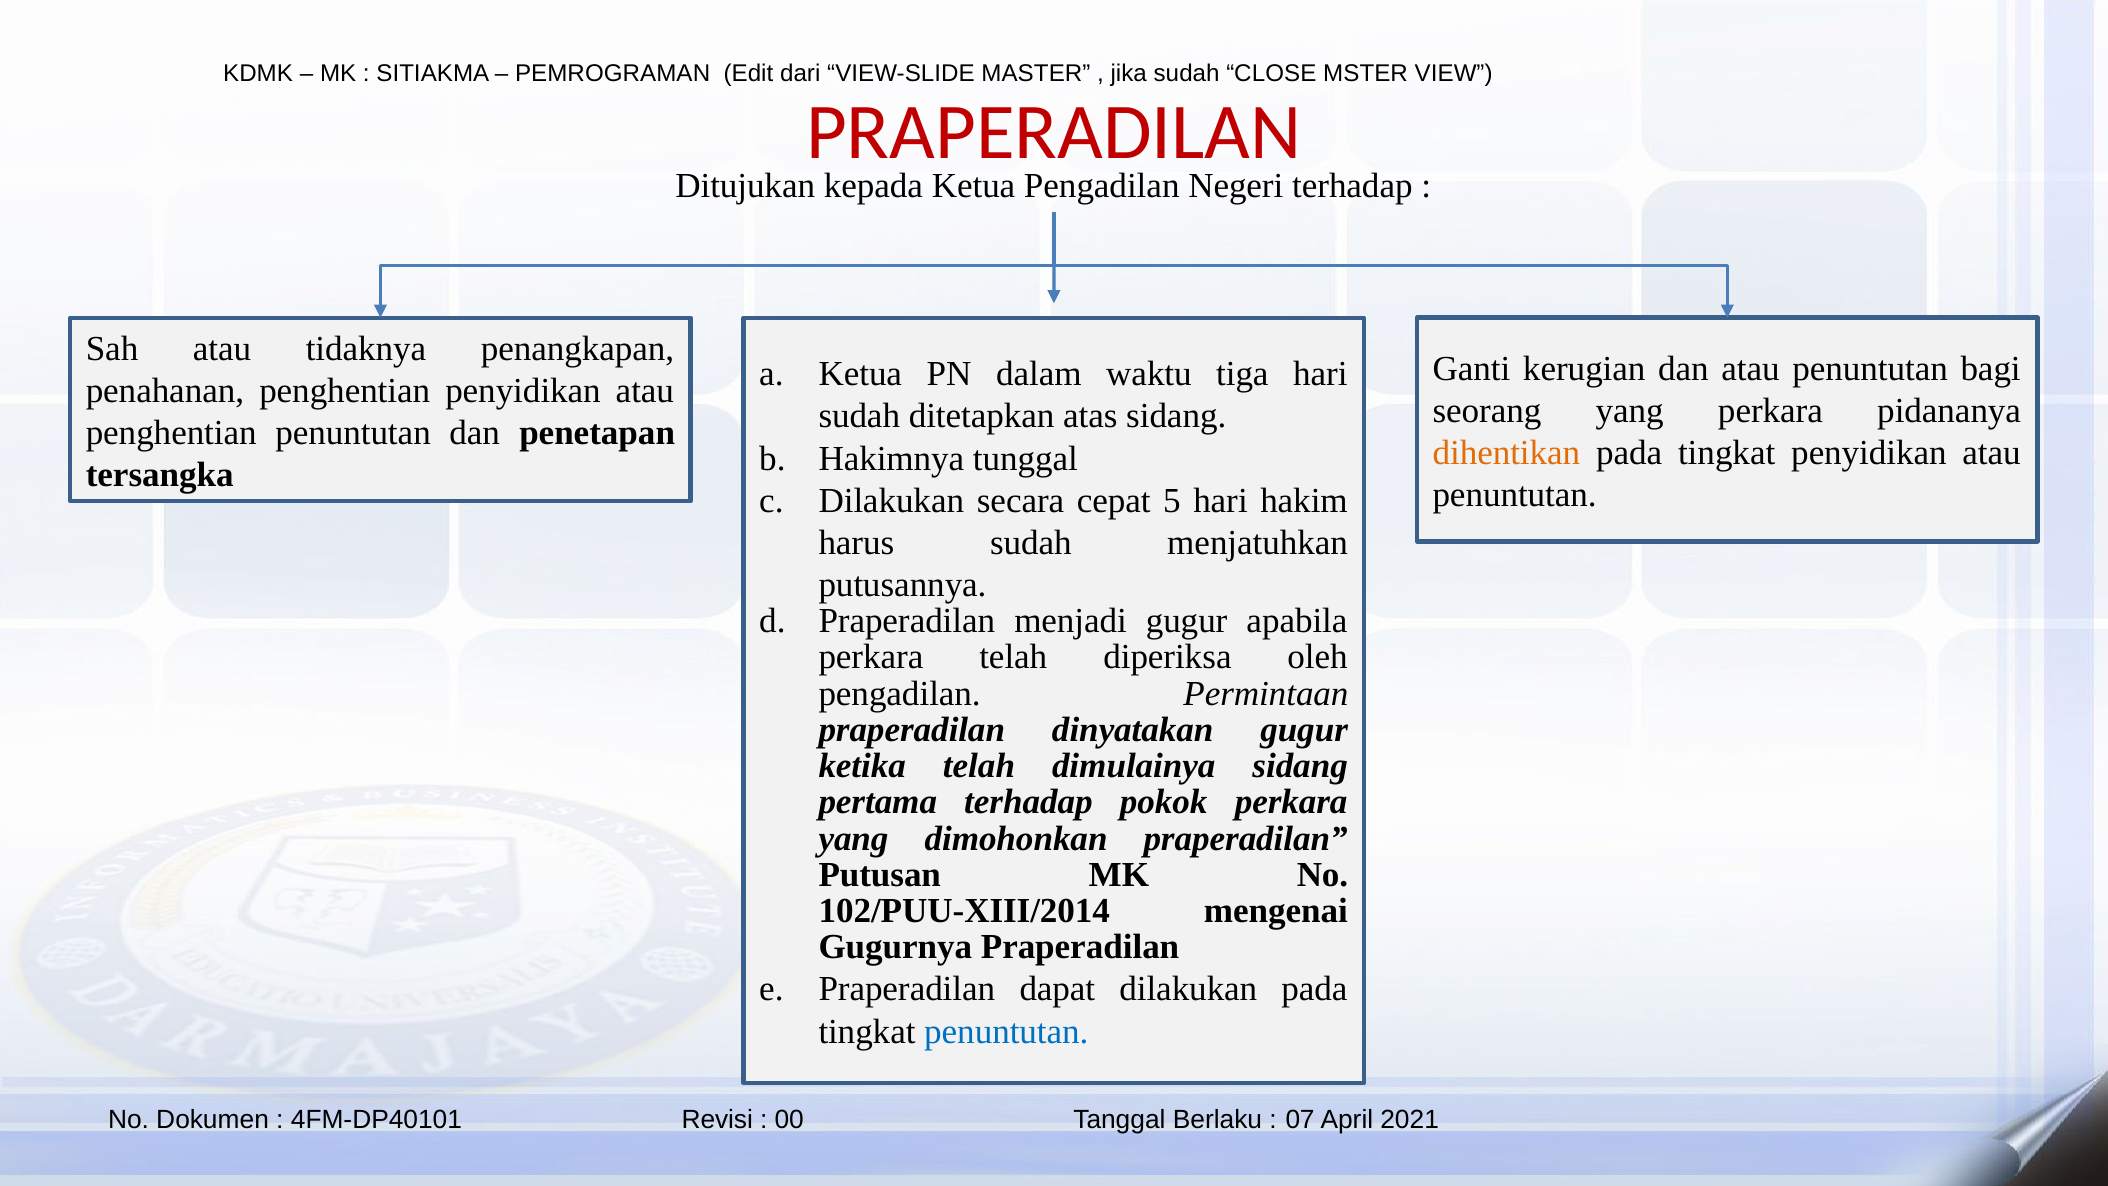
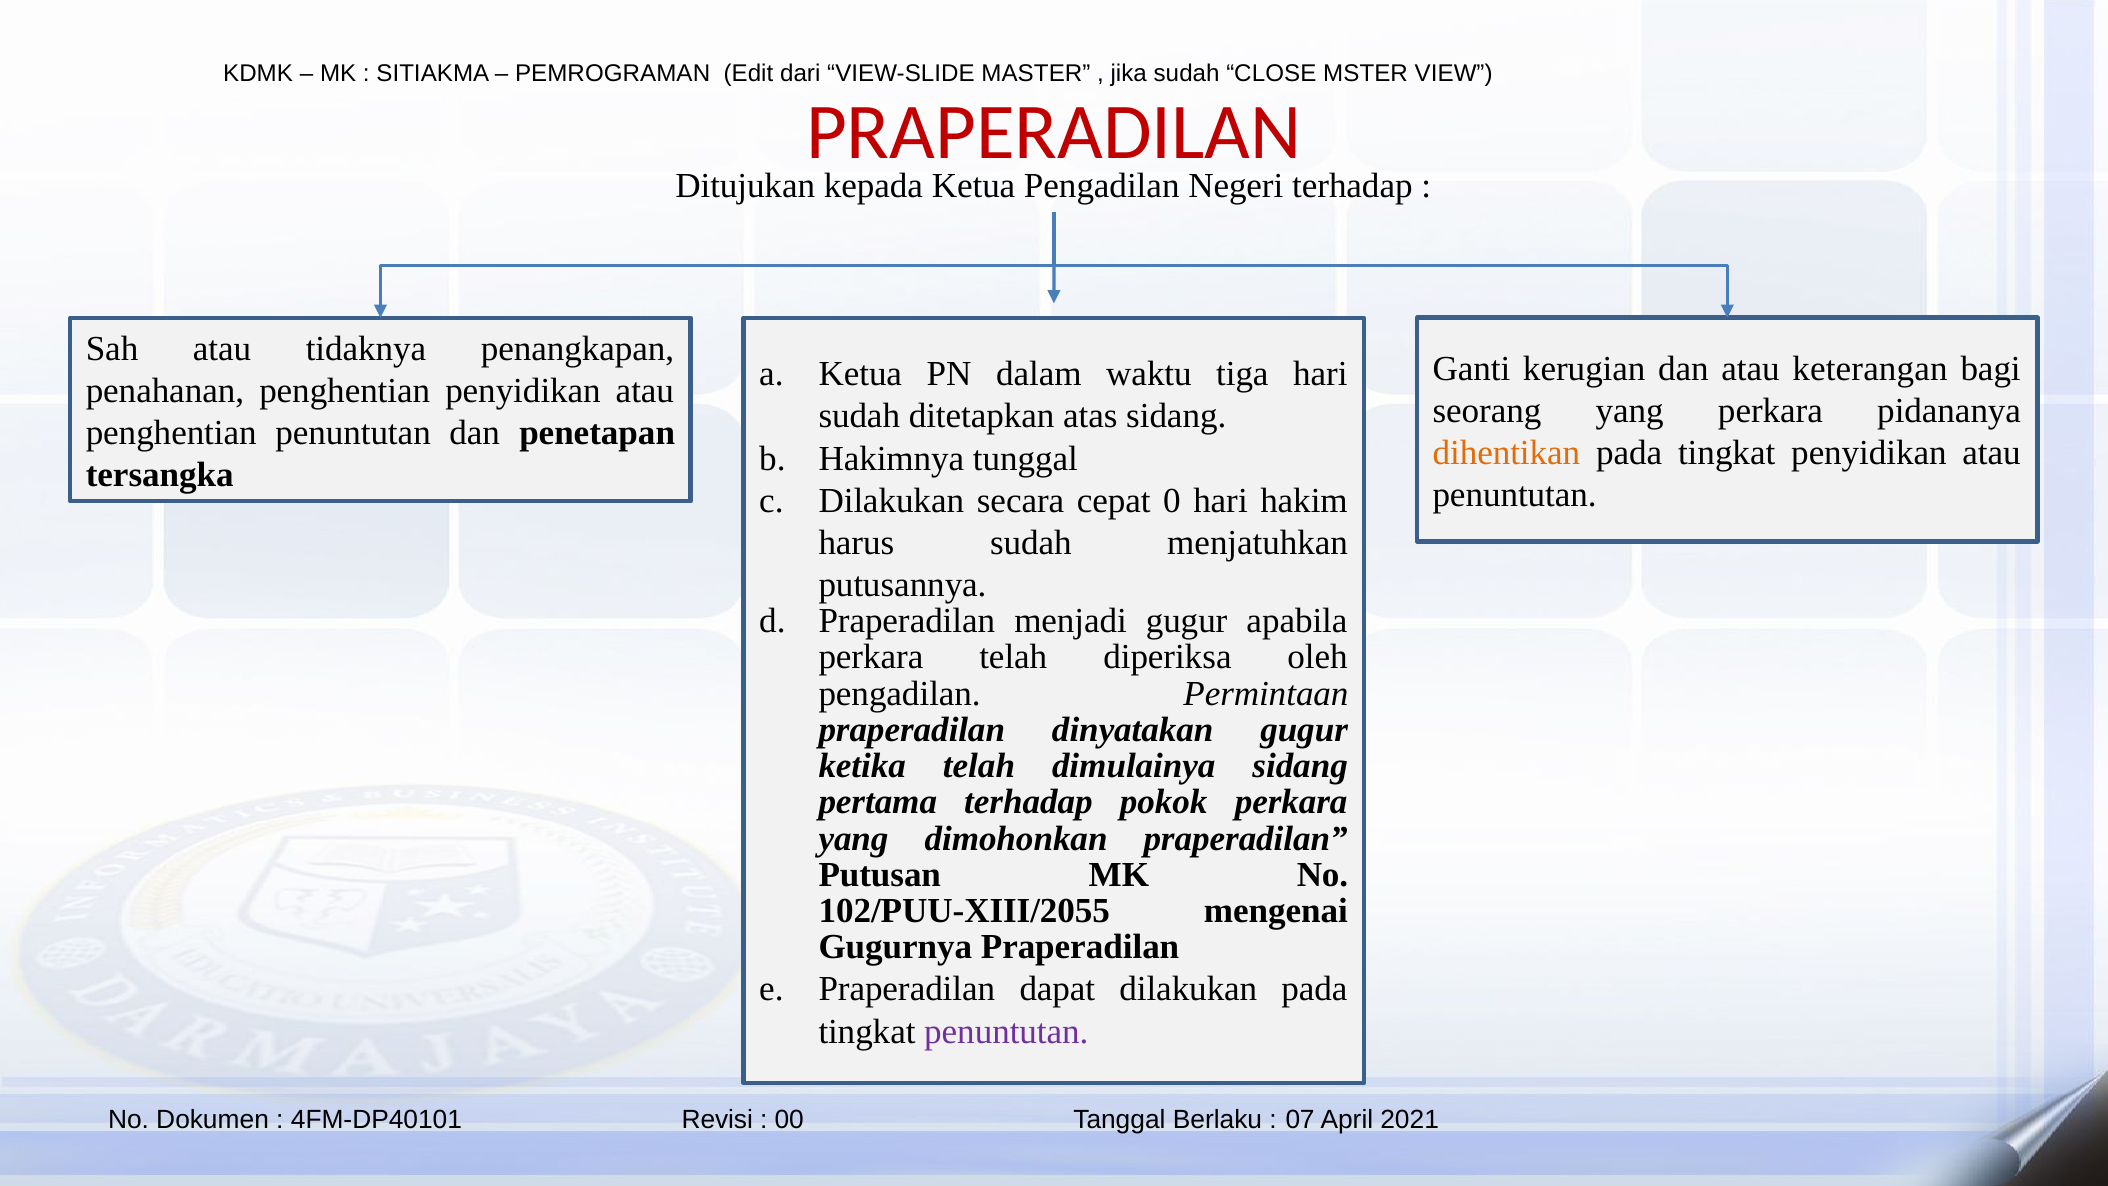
dan atau penuntutan: penuntutan -> keterangan
5: 5 -> 0
102/PUU-XIII/2014: 102/PUU-XIII/2014 -> 102/PUU-XIII/2055
penuntutan at (1006, 1031) colour: blue -> purple
